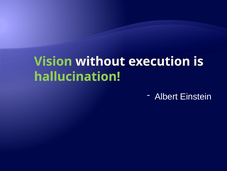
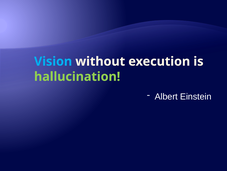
Vision colour: light green -> light blue
